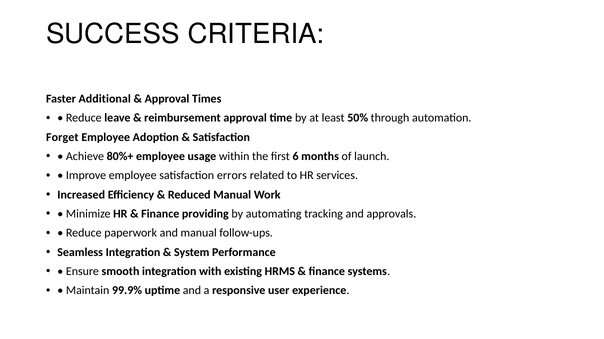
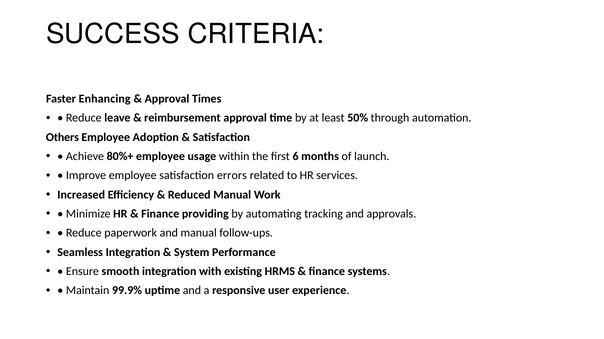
Additional: Additional -> Enhancing
Forget: Forget -> Others
